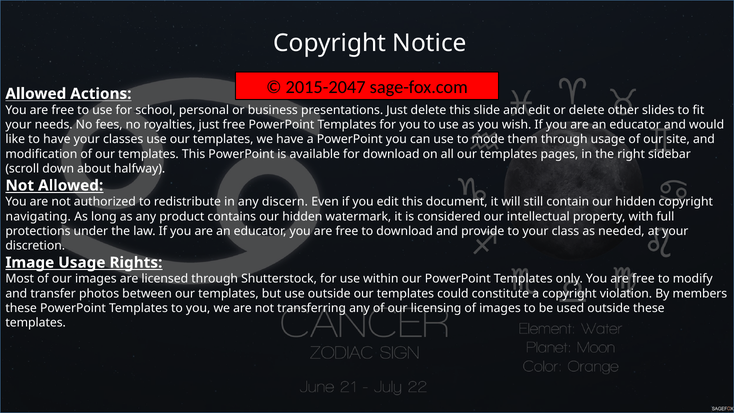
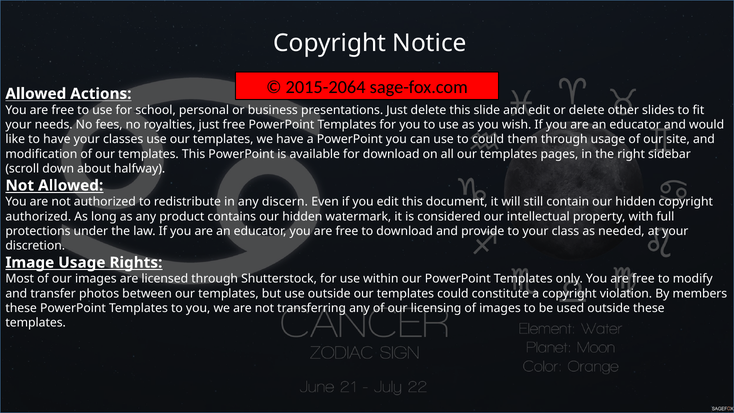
2015-2047: 2015-2047 -> 2015-2064
to mode: mode -> could
navigating at (38, 216): navigating -> authorized
